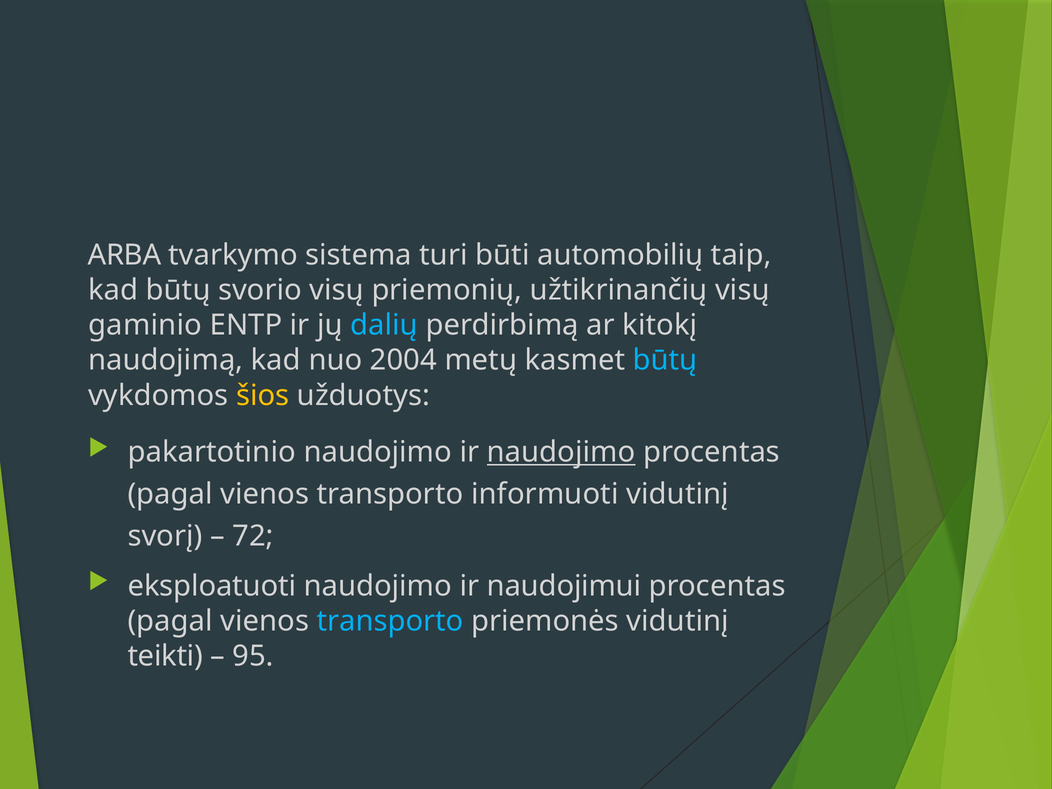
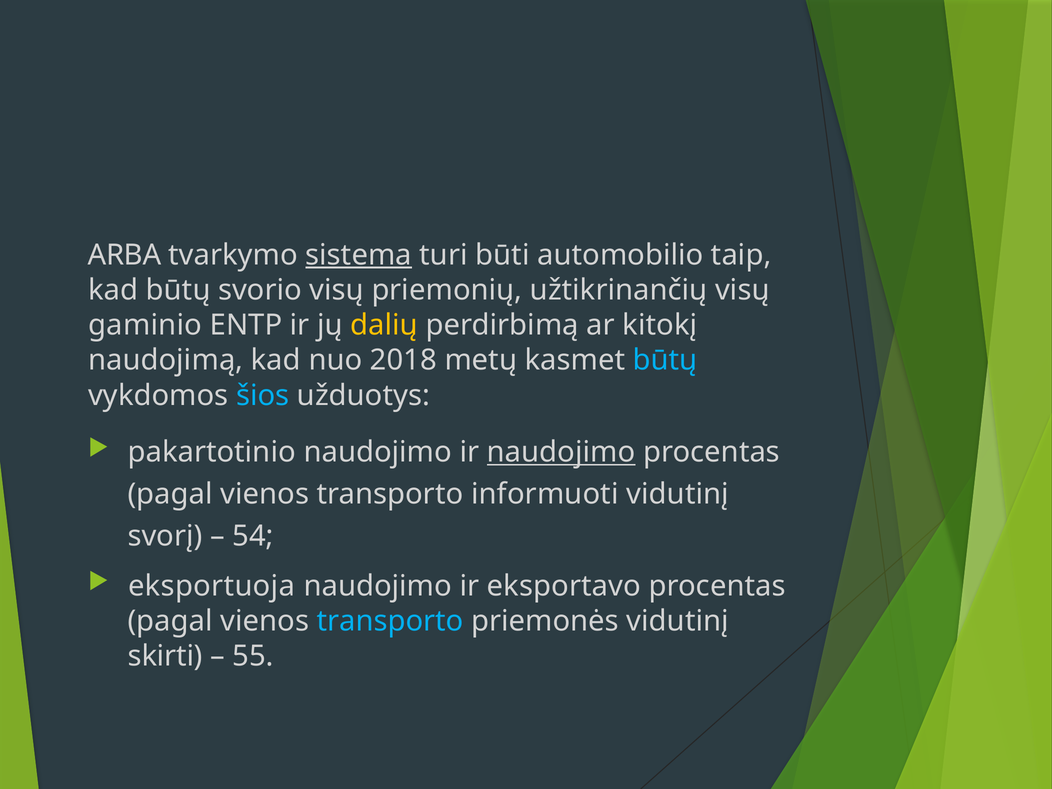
sistema underline: none -> present
automobilių: automobilių -> automobilio
dalių colour: light blue -> yellow
2004: 2004 -> 2018
šios colour: yellow -> light blue
72: 72 -> 54
eksploatuoti: eksploatuoti -> eksportuoja
naudojimui: naudojimui -> eksportavo
teikti: teikti -> skirti
95: 95 -> 55
